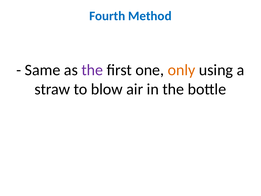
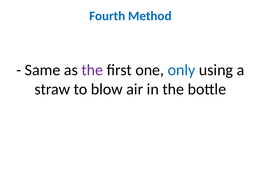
only colour: orange -> blue
